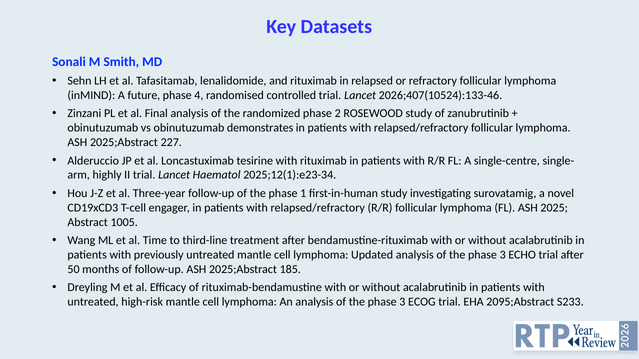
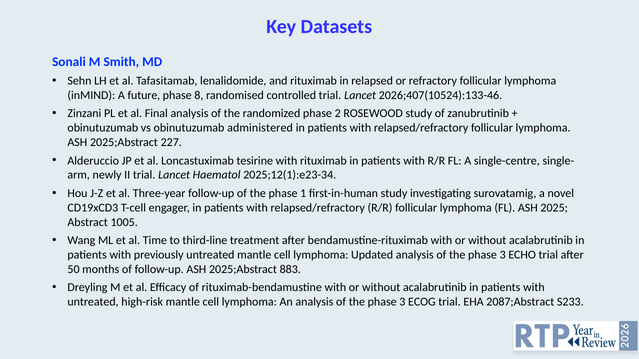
4: 4 -> 8
demonstrates: demonstrates -> administered
highly: highly -> newly
185: 185 -> 883
2095;Abstract: 2095;Abstract -> 2087;Abstract
